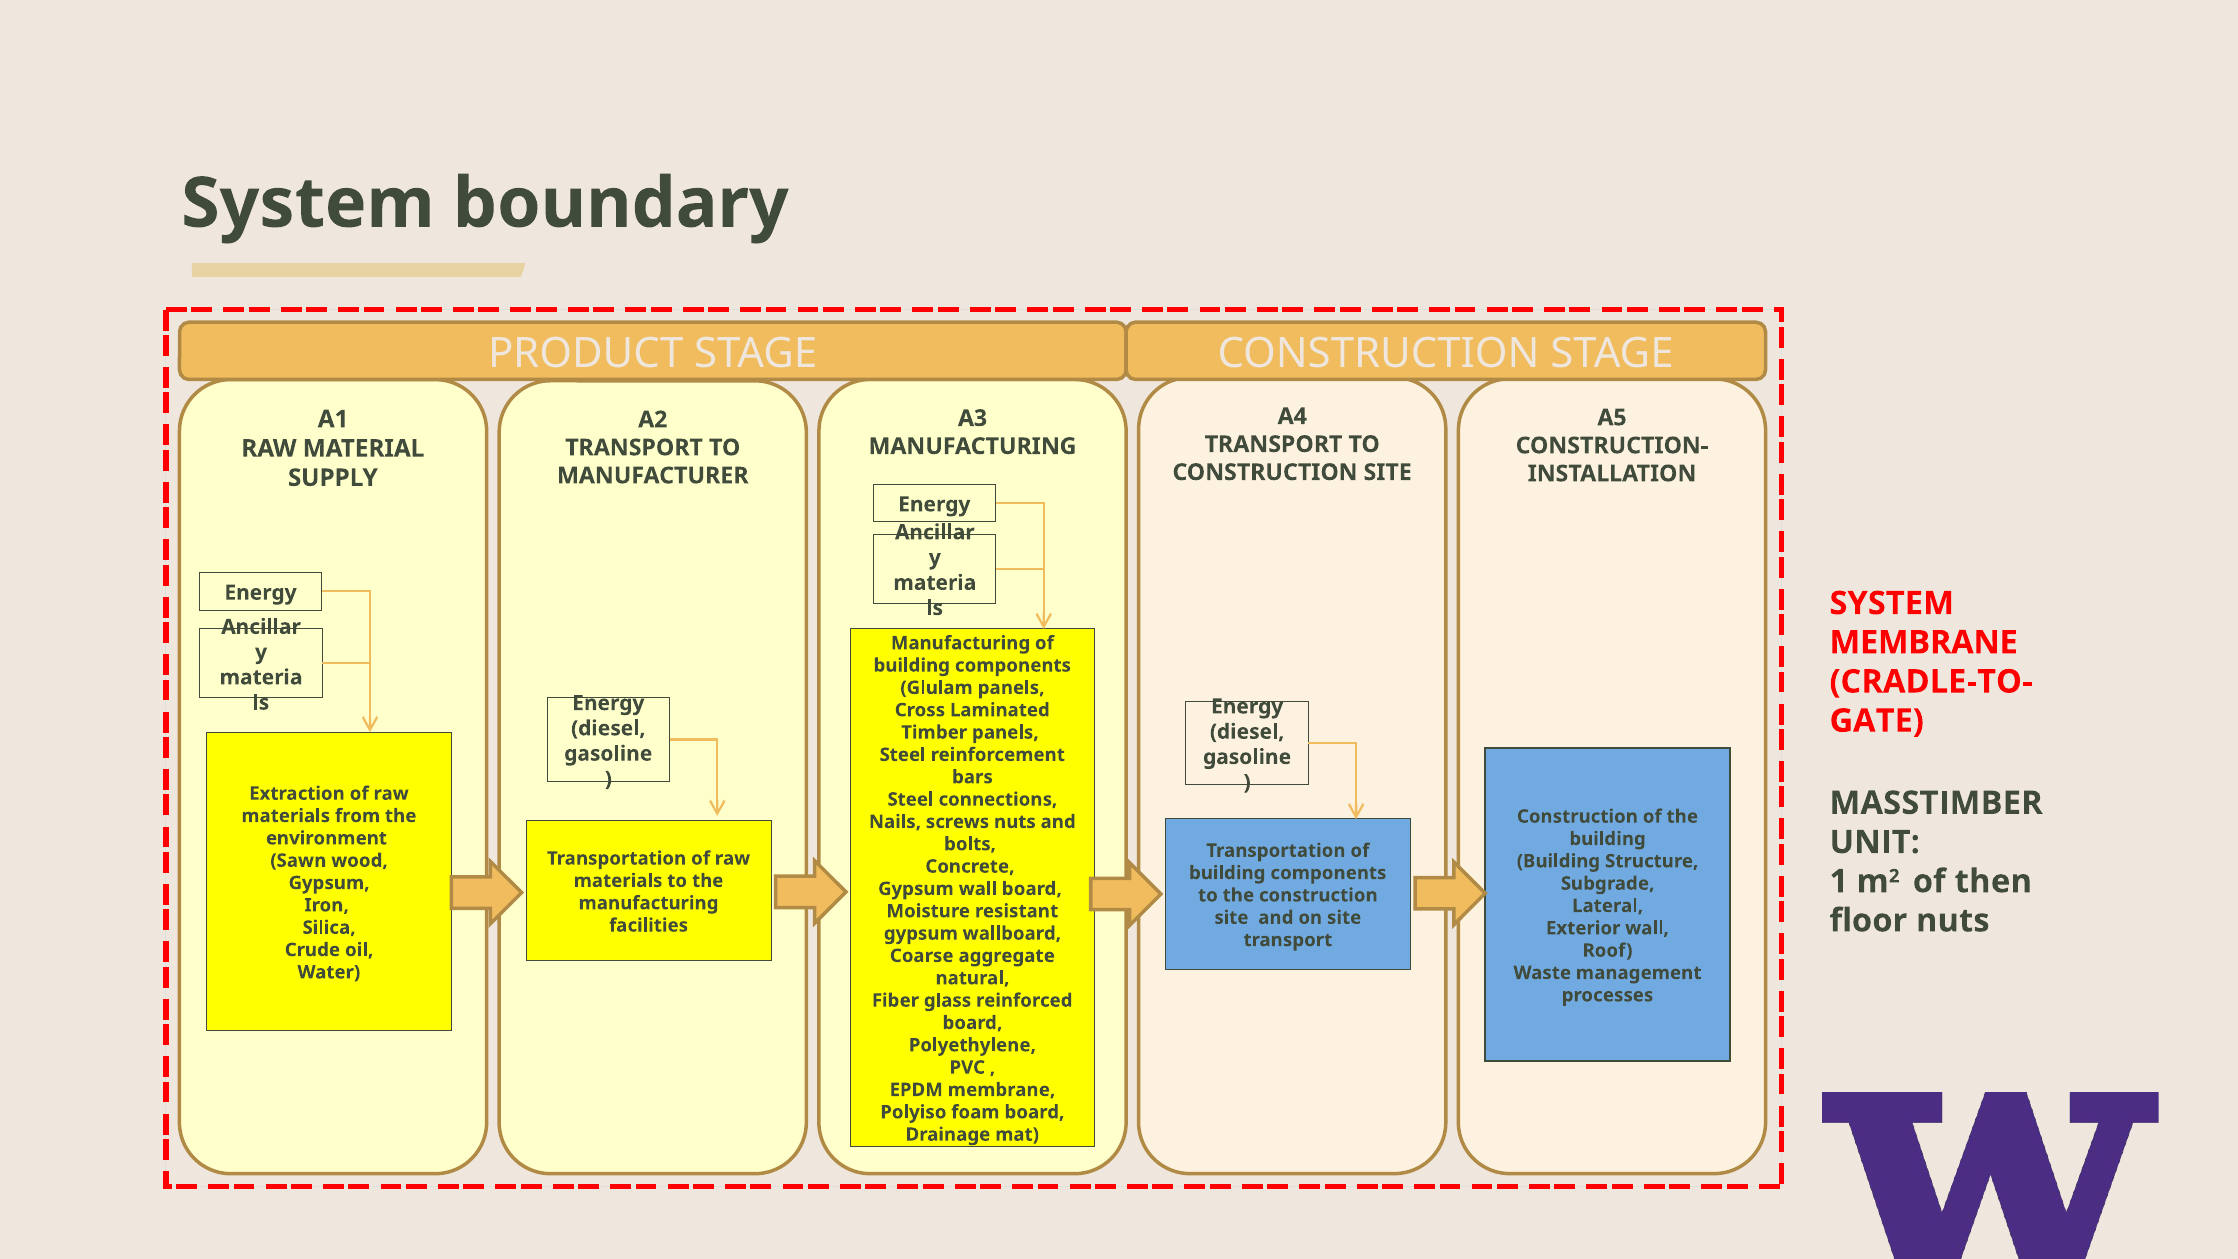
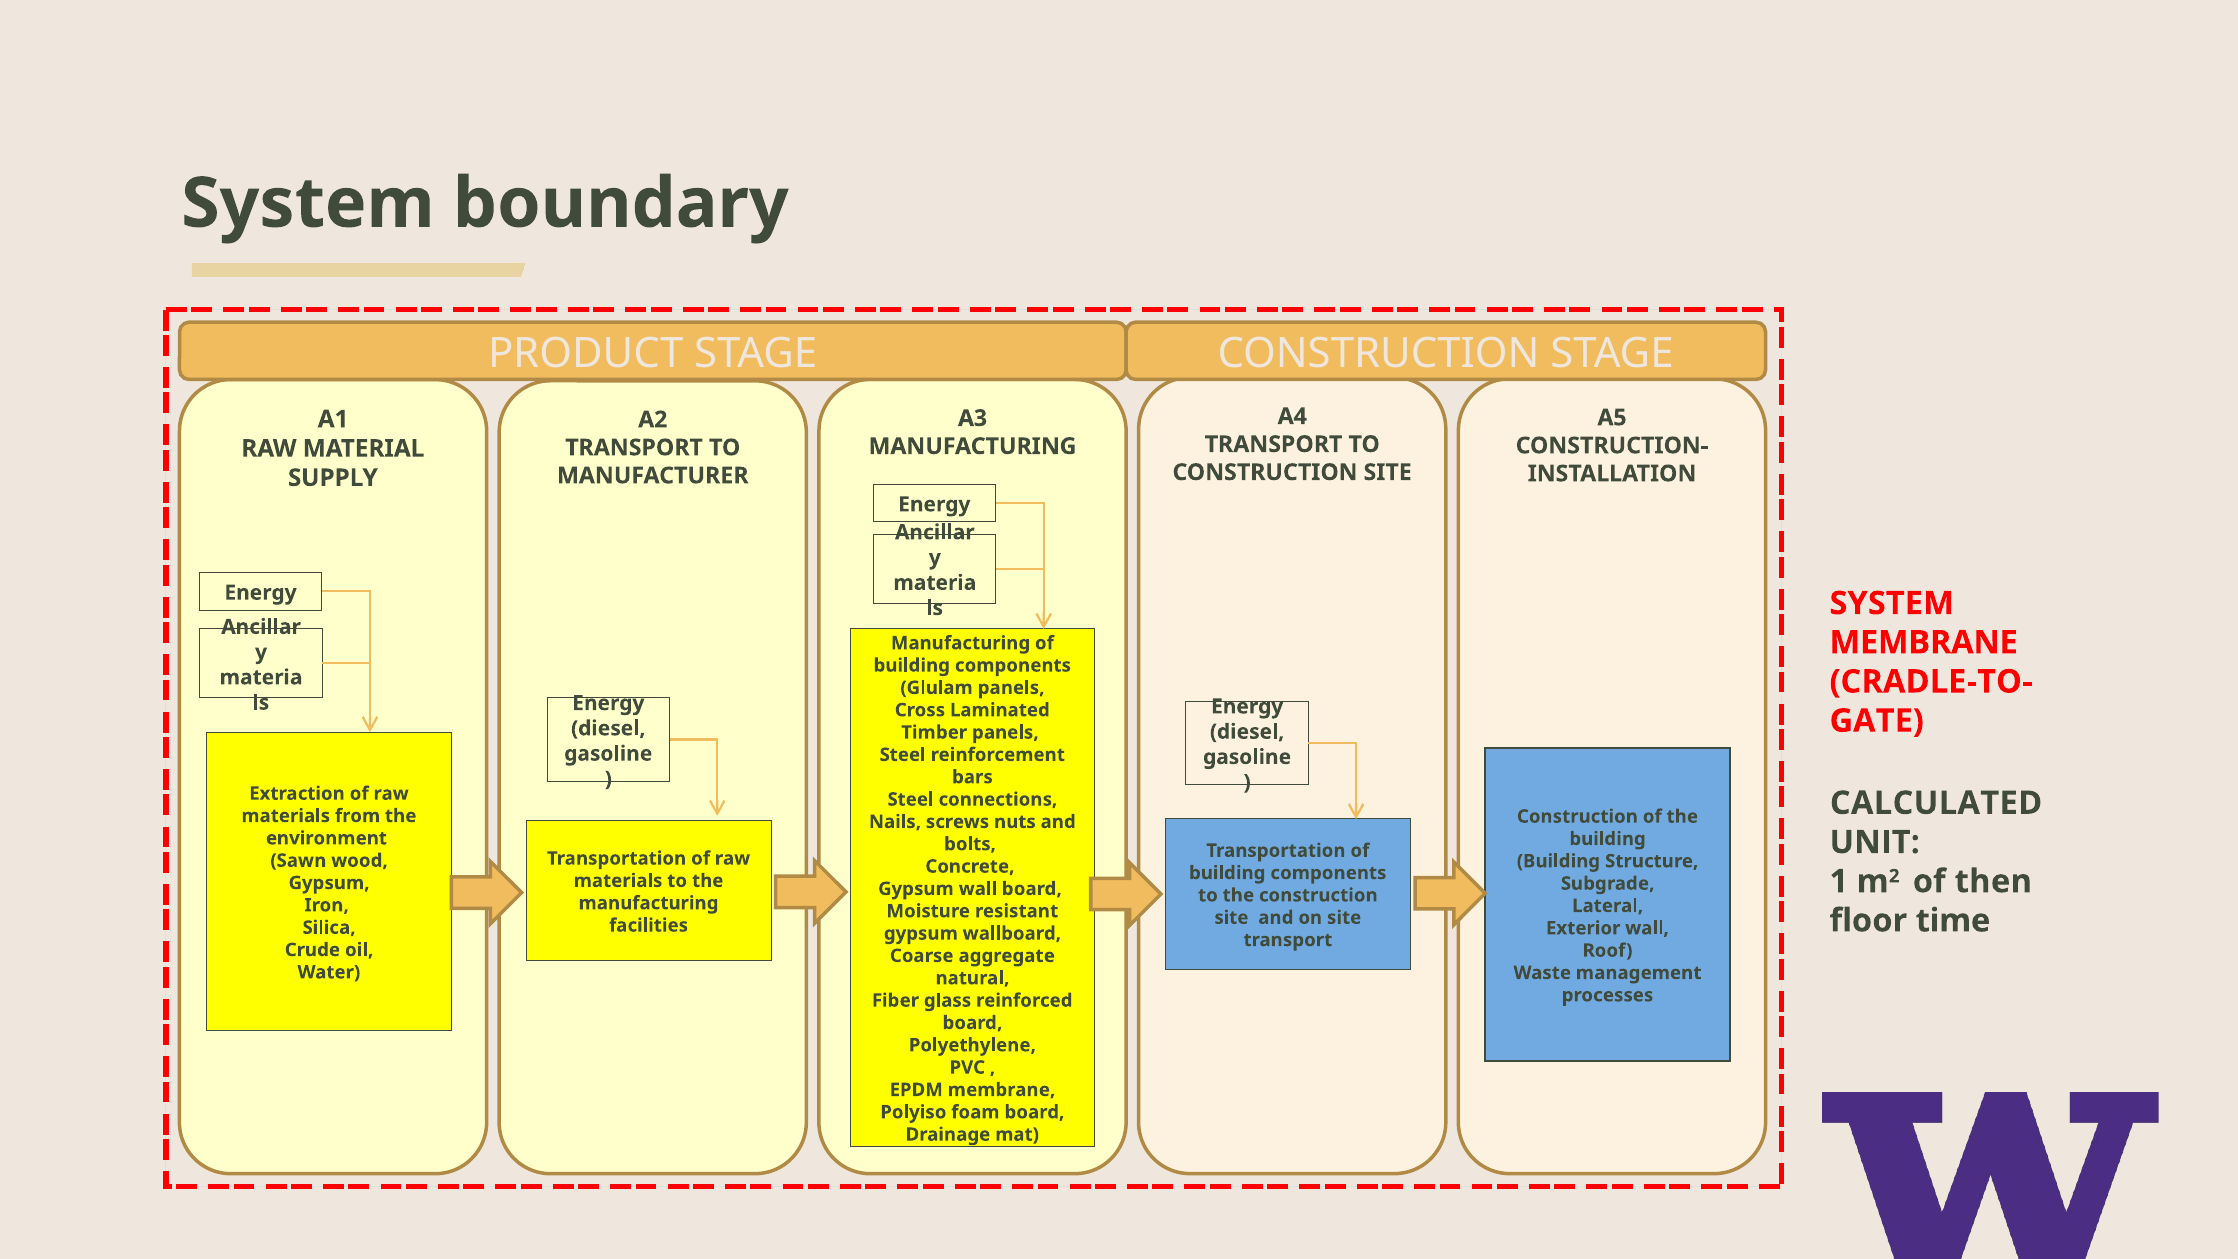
MASSTIMBER: MASSTIMBER -> CALCULATED
floor nuts: nuts -> time
